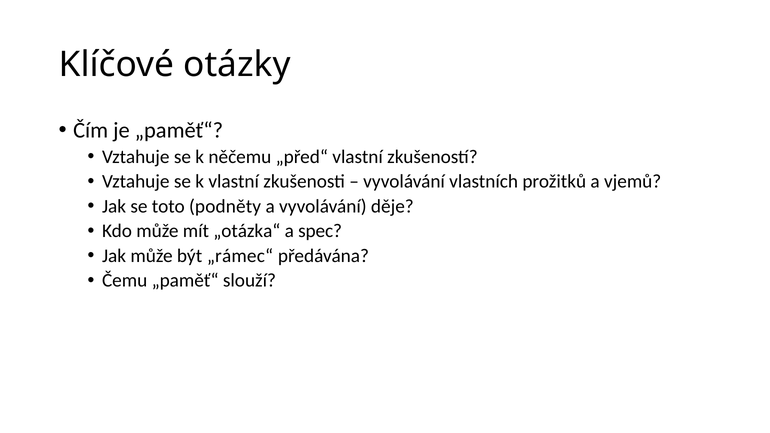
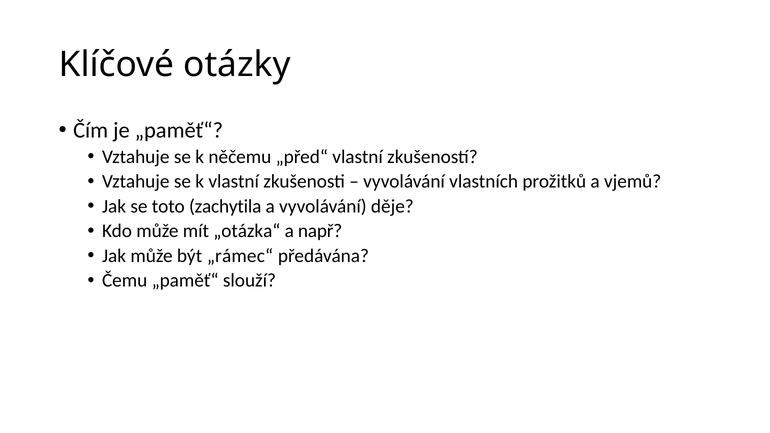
podněty: podněty -> zachytila
spec: spec -> např
